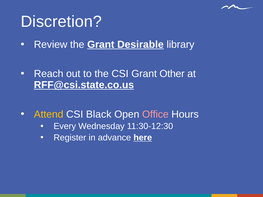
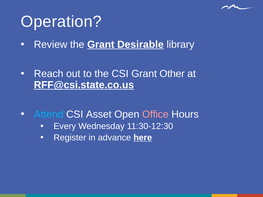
Discretion: Discretion -> Operation
Attend colour: yellow -> light blue
Black: Black -> Asset
